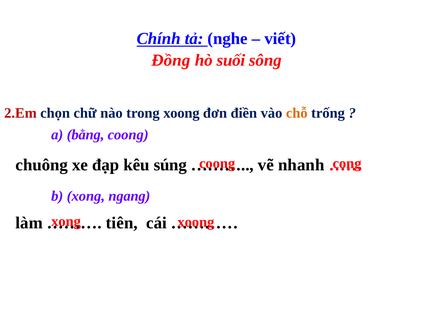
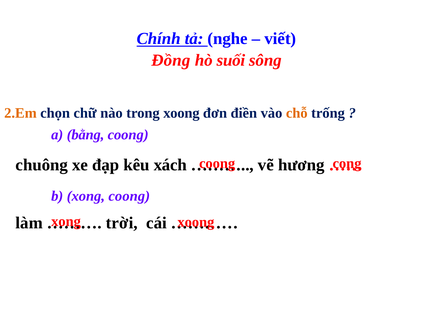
2.Em colour: red -> orange
súng: súng -> xách
nhanh: nhanh -> hương
xong ngang: ngang -> coong
tiên: tiên -> trời
